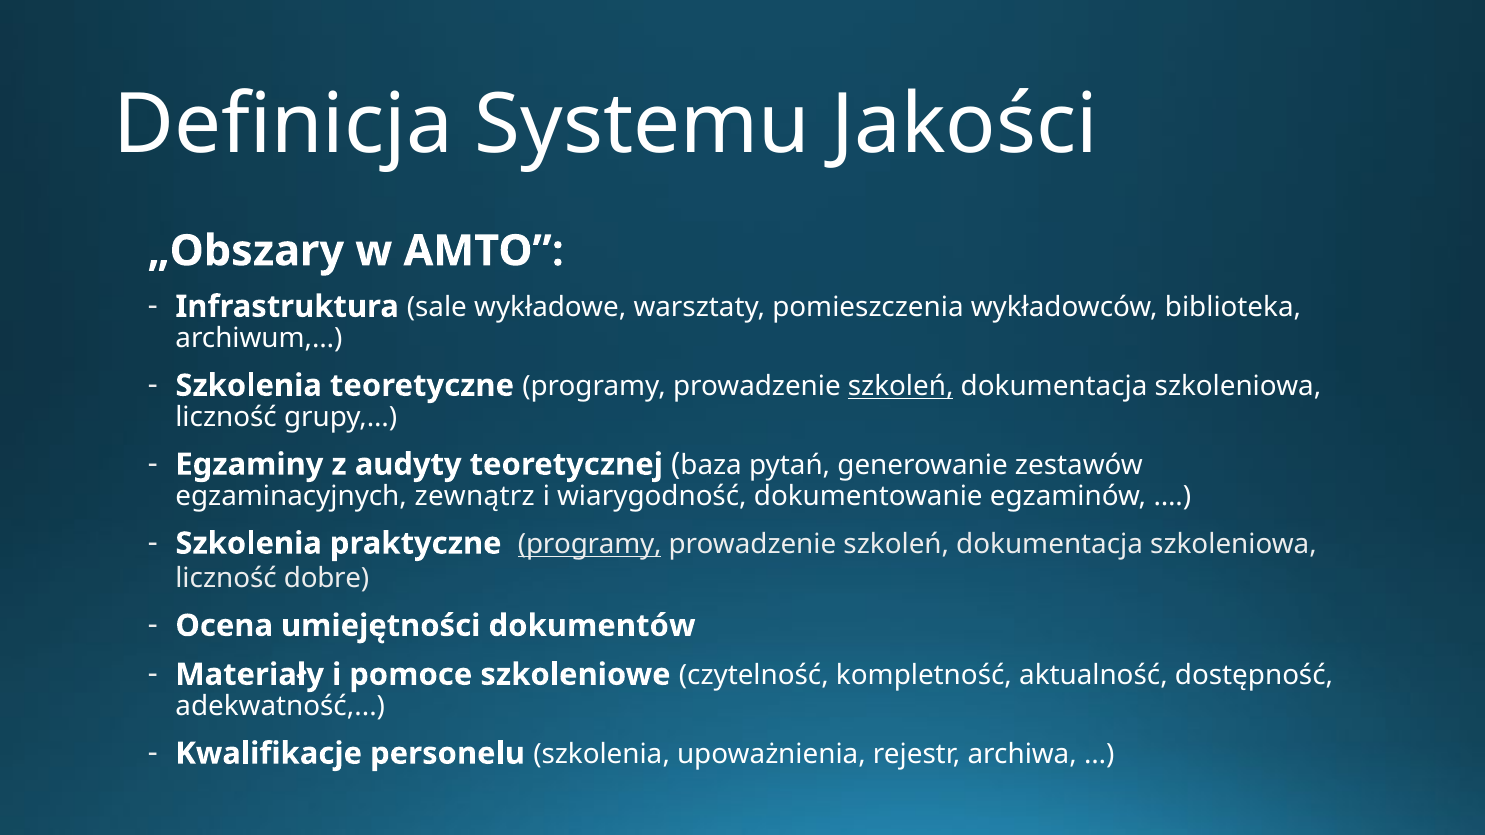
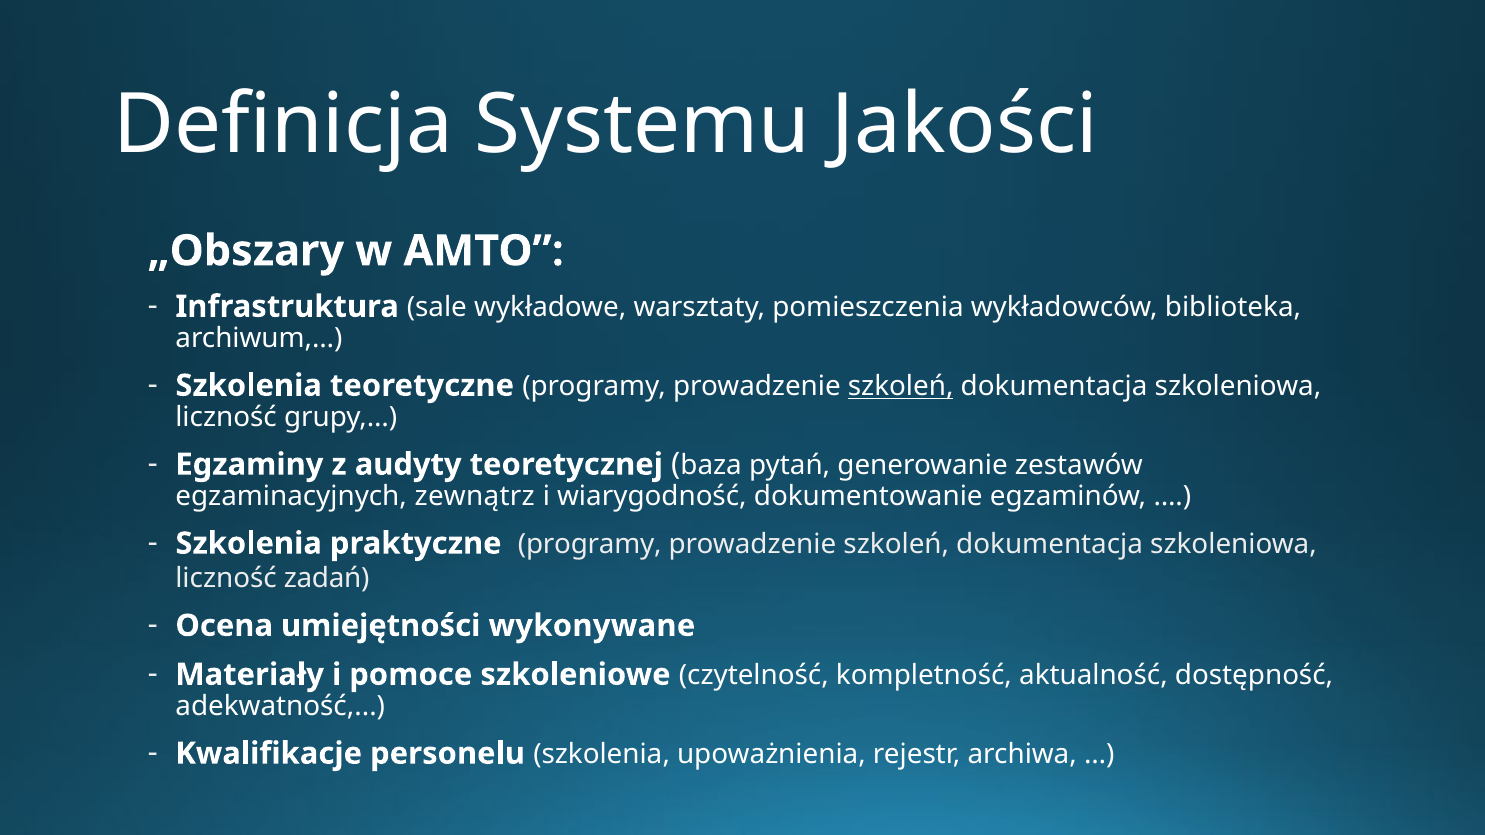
programy at (590, 545) underline: present -> none
dobre: dobre -> zadań
dokumentów: dokumentów -> wykonywane
